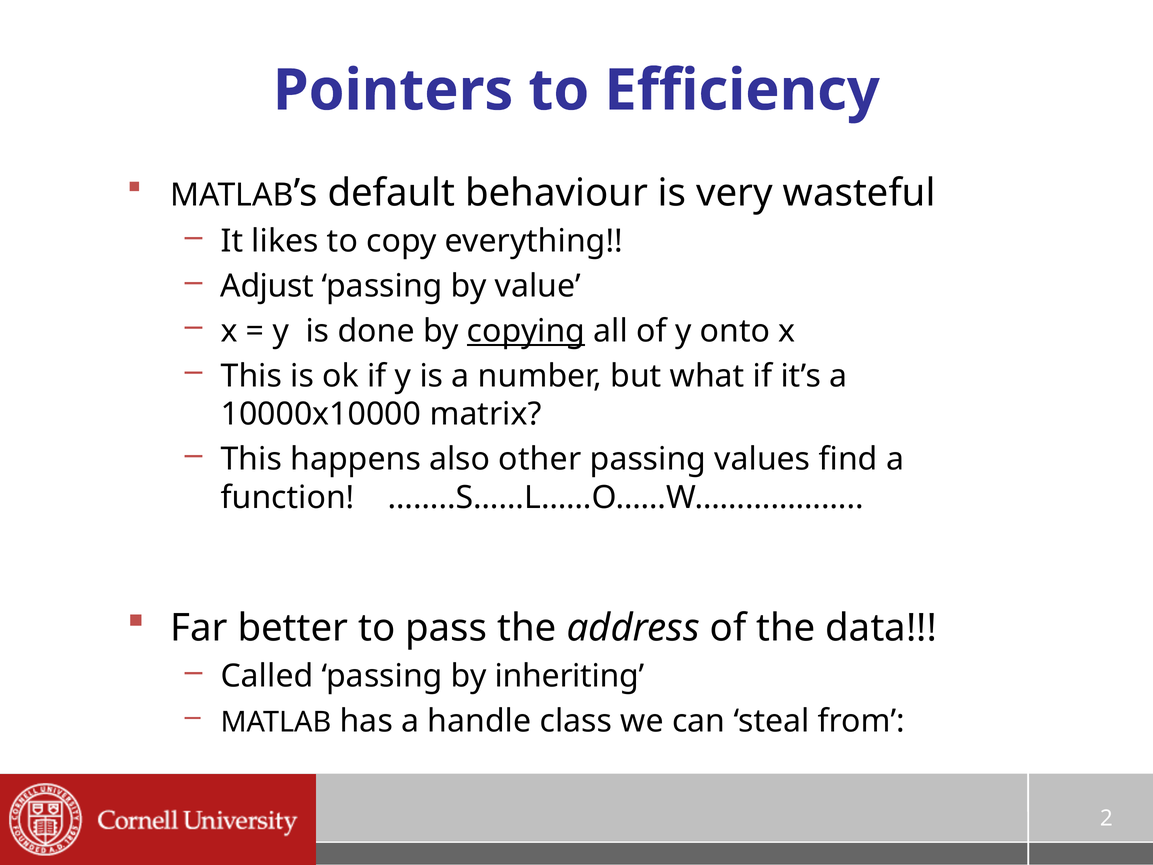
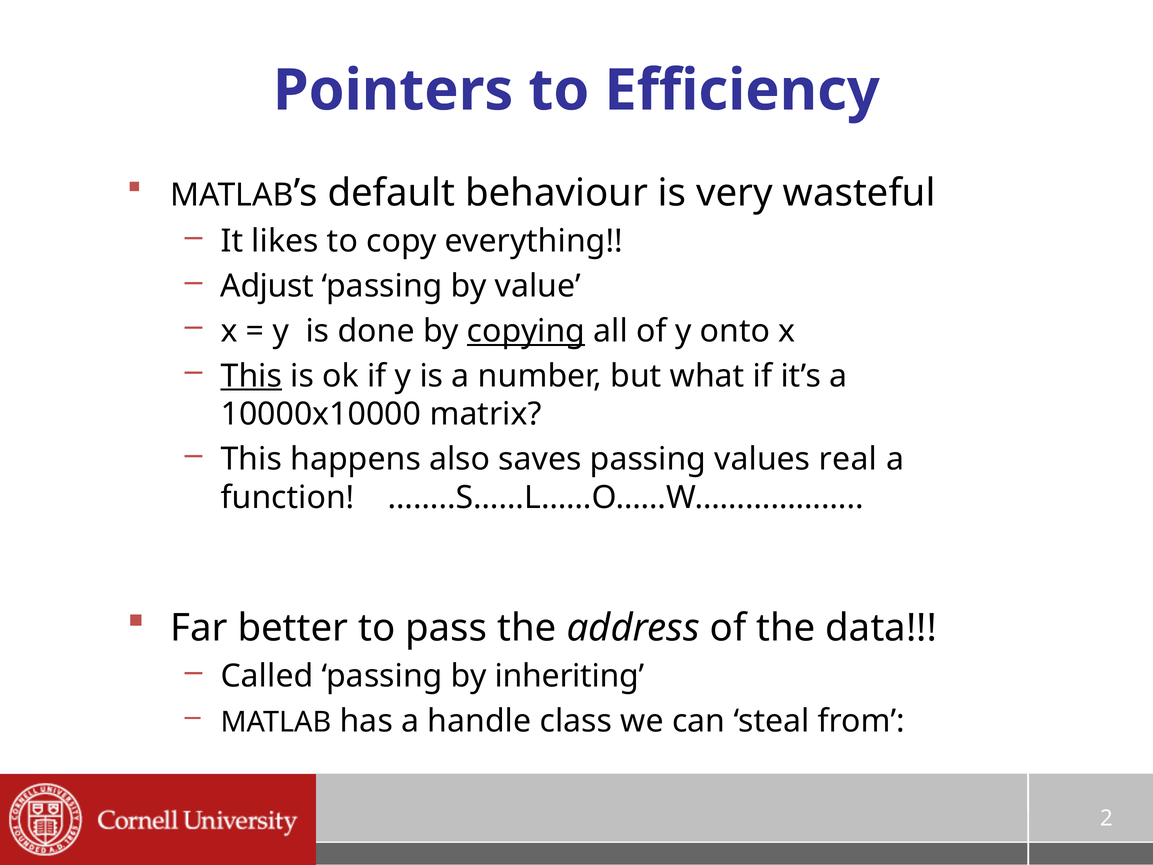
This at (251, 376) underline: none -> present
other: other -> saves
find: find -> real
